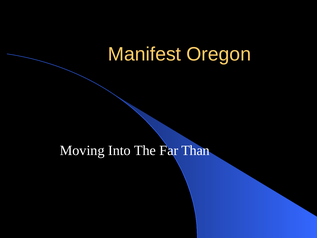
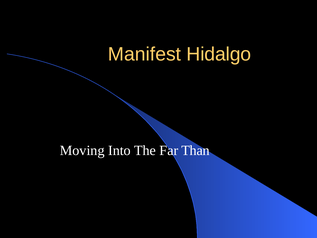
Oregon: Oregon -> Hidalgo
